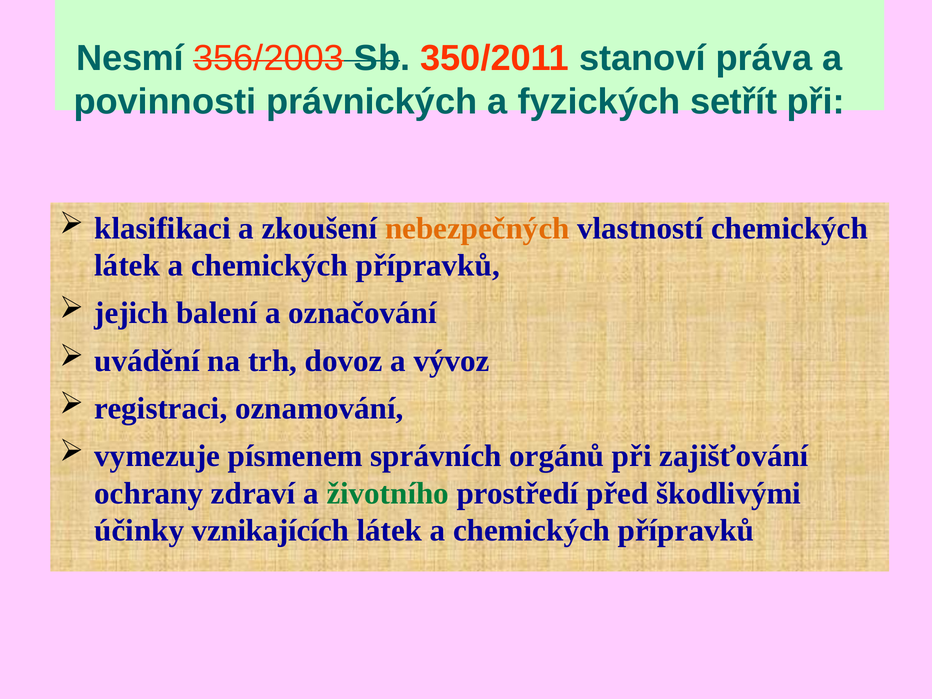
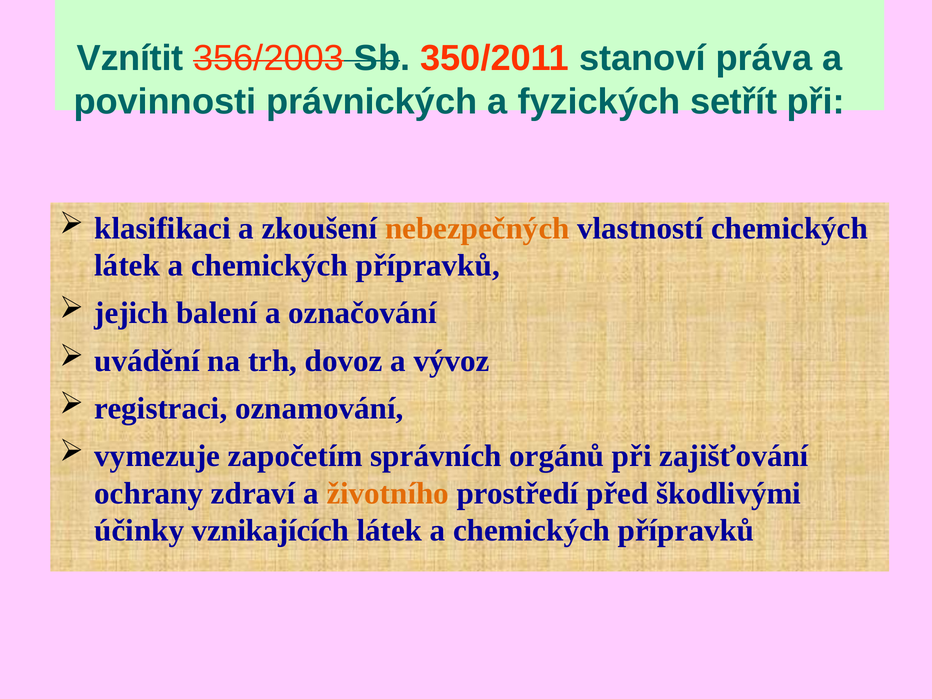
Nesmí: Nesmí -> Vznítit
písmenem: písmenem -> započetím
životního colour: green -> orange
